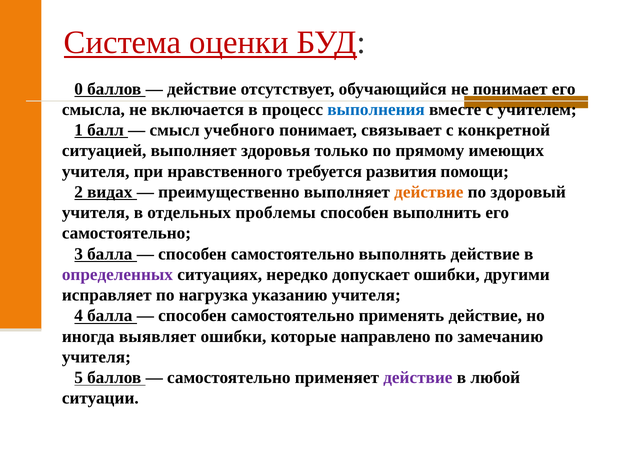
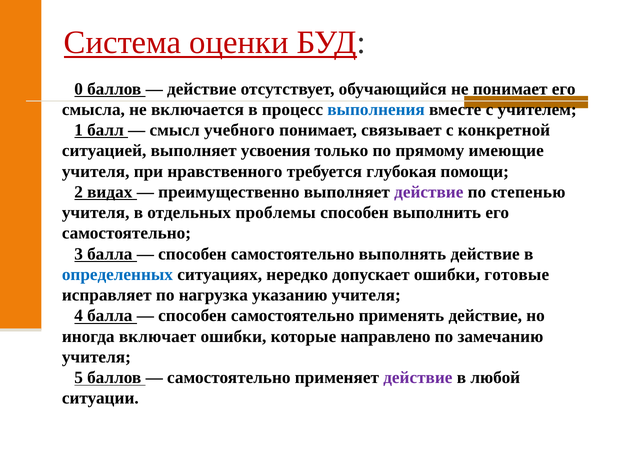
здоровья: здоровья -> усвоения
имеющих: имеющих -> имеющие
развития: развития -> глубокая
действие at (429, 192) colour: orange -> purple
здоровый: здоровый -> степенью
определенных colour: purple -> blue
другими: другими -> готовые
выявляет: выявляет -> включает
